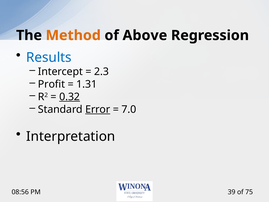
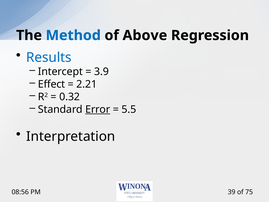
Method colour: orange -> blue
2.3: 2.3 -> 3.9
Profit: Profit -> Effect
1.31: 1.31 -> 2.21
0.32 underline: present -> none
7.0: 7.0 -> 5.5
